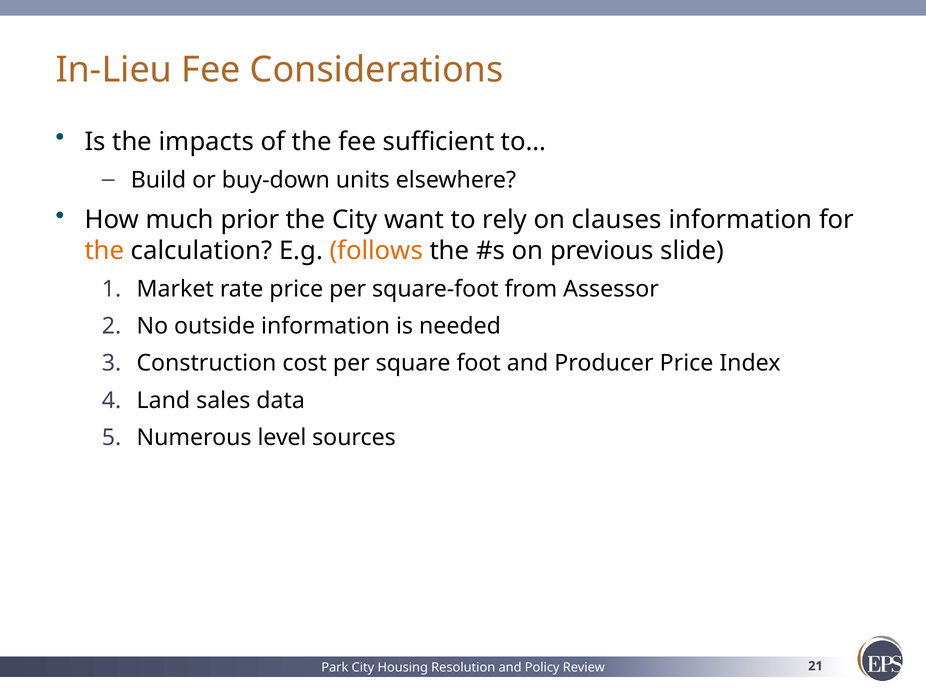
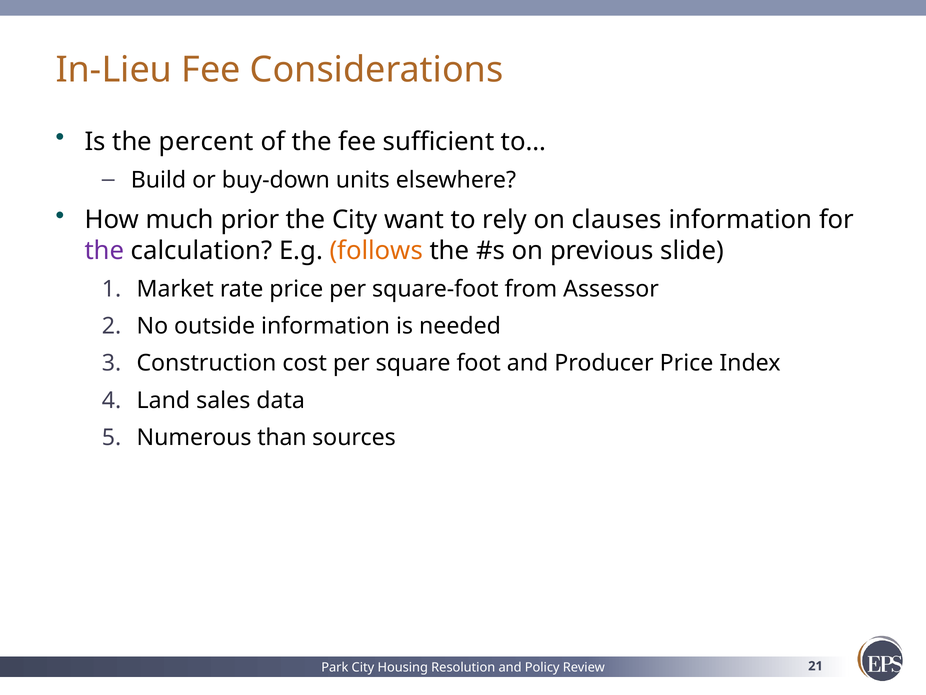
impacts: impacts -> percent
the at (104, 251) colour: orange -> purple
level: level -> than
